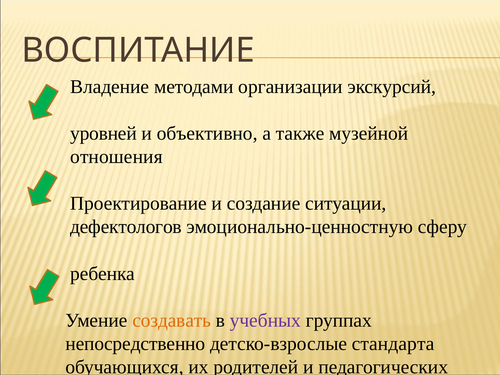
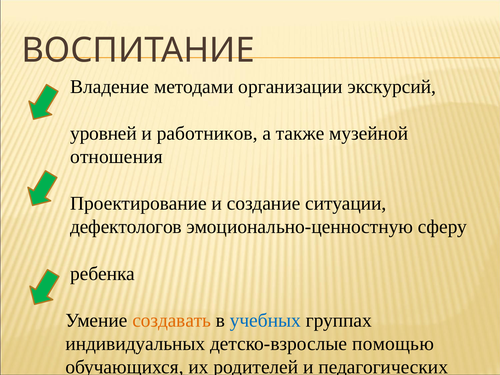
и объективно: объективно -> работников
учебных colour: purple -> blue
непосредственно: непосредственно -> индивидуальных
стандарта: стандарта -> помощью
